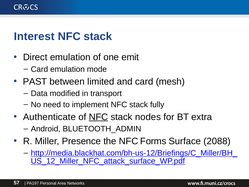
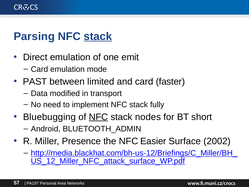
Interest: Interest -> Parsing
stack at (98, 36) underline: none -> present
mesh: mesh -> faster
Authenticate: Authenticate -> Bluebugging
extra: extra -> short
Forms: Forms -> Easier
2088: 2088 -> 2002
